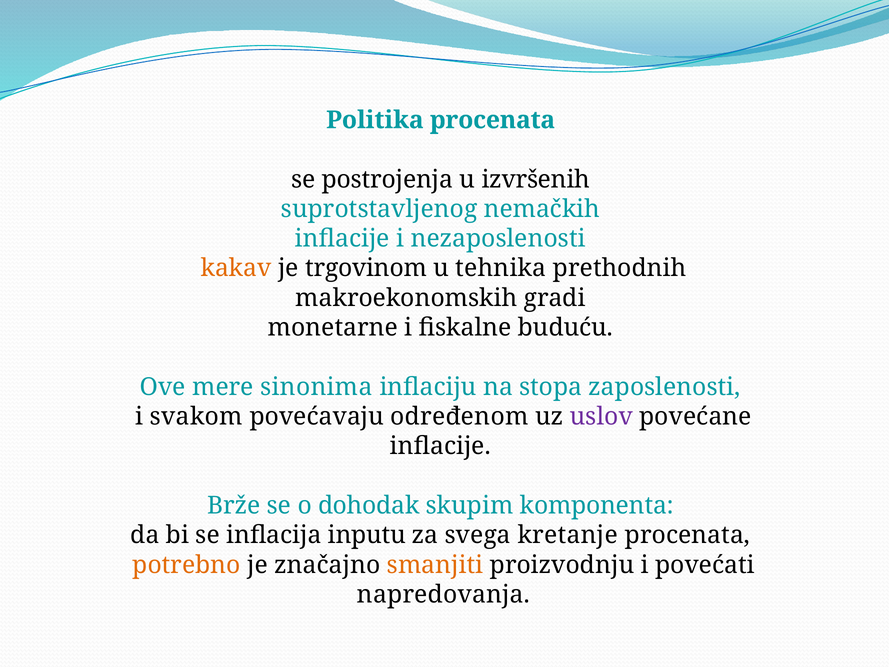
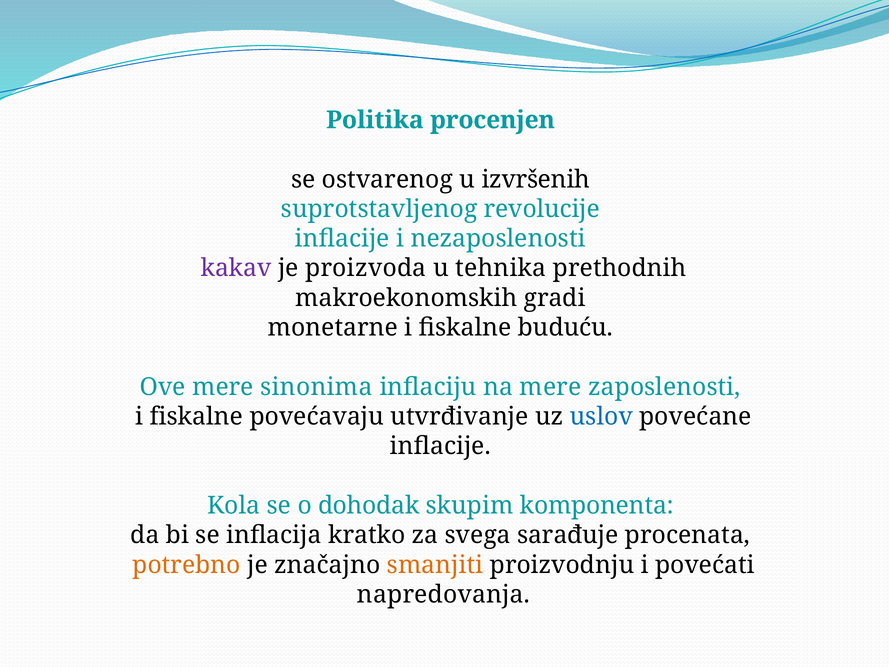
Politika procenata: procenata -> procenjen
postrojenja: postrojenja -> ostvarenog
nemačkih: nemačkih -> revolucije
kakav colour: orange -> purple
trgovinom: trgovinom -> proizvoda
na stopa: stopa -> mere
svakom at (196, 416): svakom -> fiskalne
određenom: određenom -> utvrđivanje
uslov colour: purple -> blue
Brže: Brže -> Kola
inputu: inputu -> kratko
kretanje: kretanje -> sarađuje
